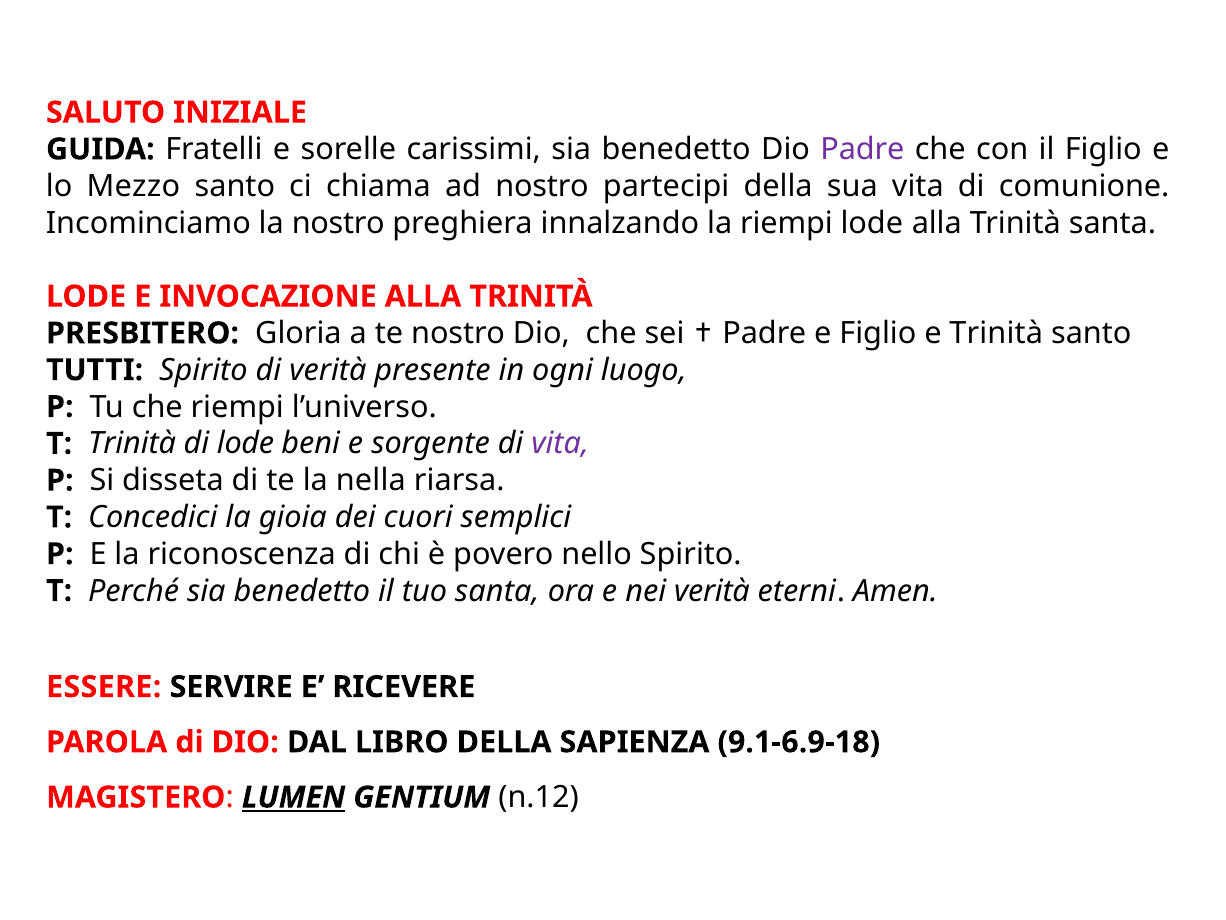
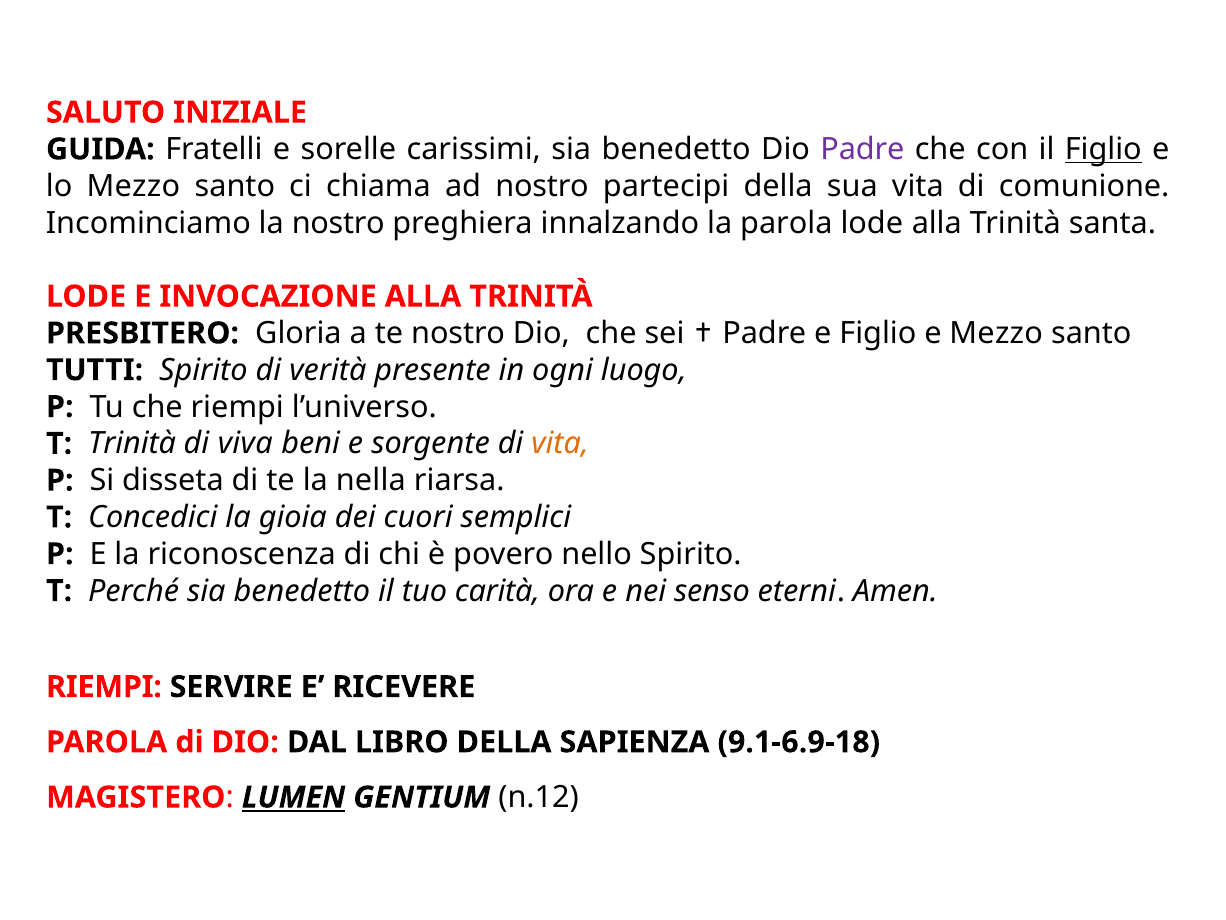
Figlio at (1103, 149) underline: none -> present
la riempi: riempi -> parola
e Trinità: Trinità -> Mezzo
di lode: lode -> viva
vita at (560, 443) colour: purple -> orange
tuo santa: santa -> carità
nei verità: verità -> senso
ESSERE at (104, 687): ESSERE -> RIEMPI
